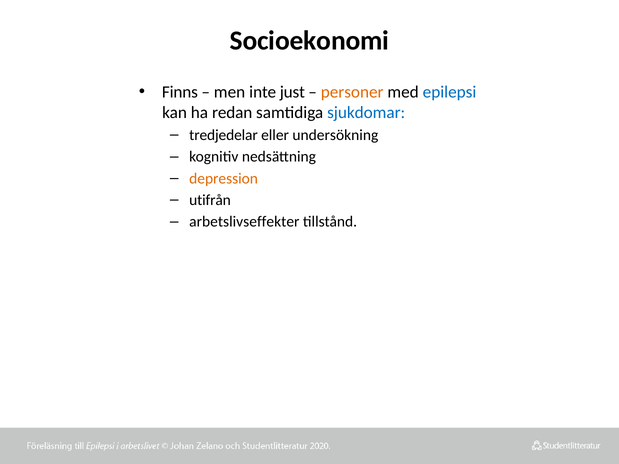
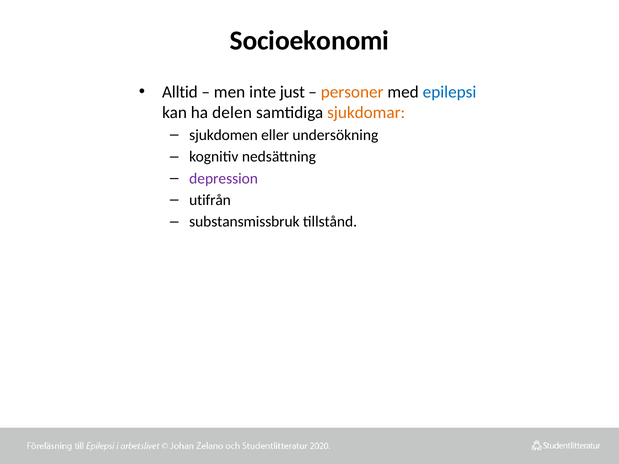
Finns: Finns -> Alltid
redan: redan -> delen
sjukdomar colour: blue -> orange
tredjedelar: tredjedelar -> sjukdomen
depression colour: orange -> purple
arbetslivseffekter: arbetslivseffekter -> substansmissbruk
